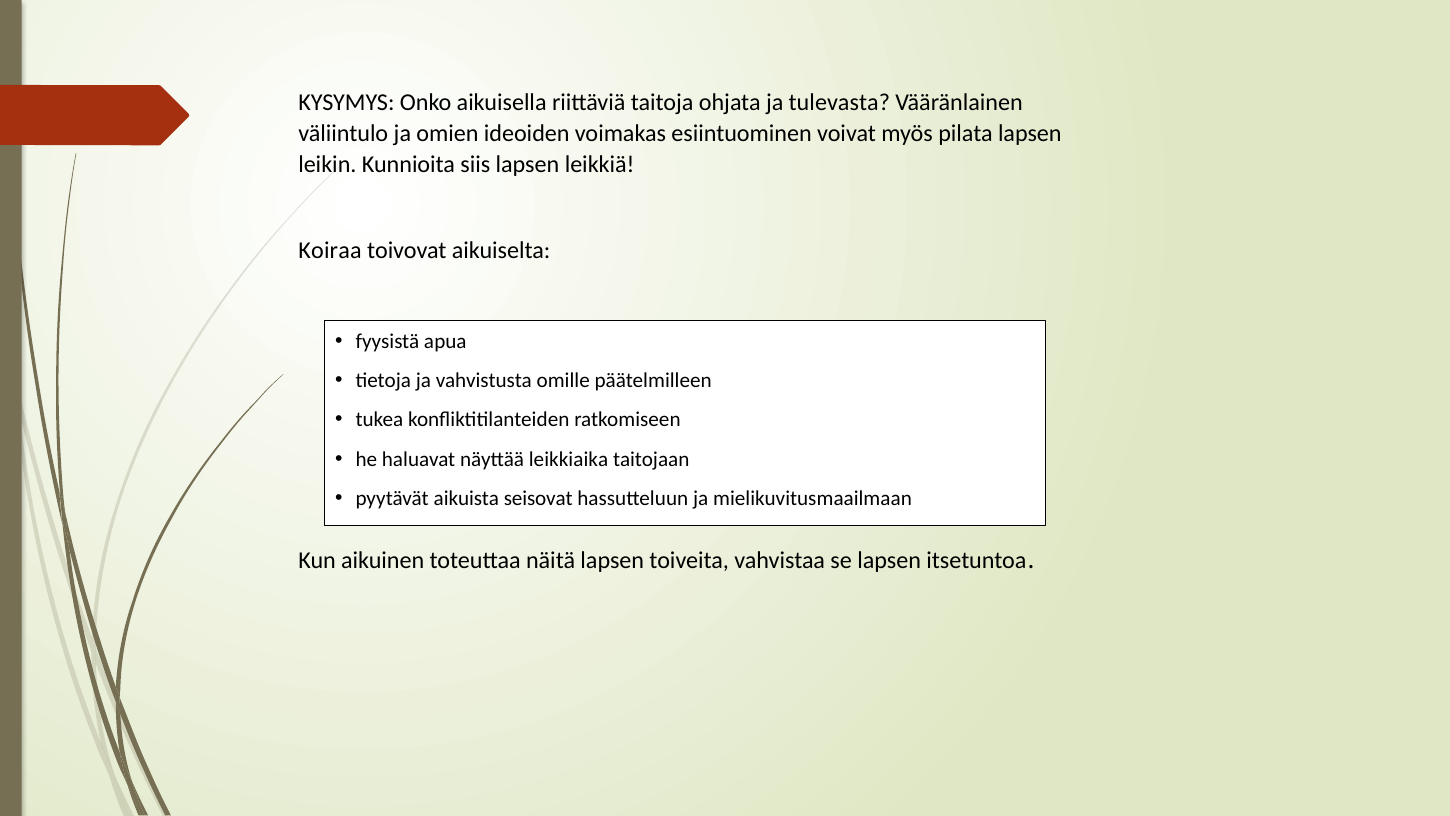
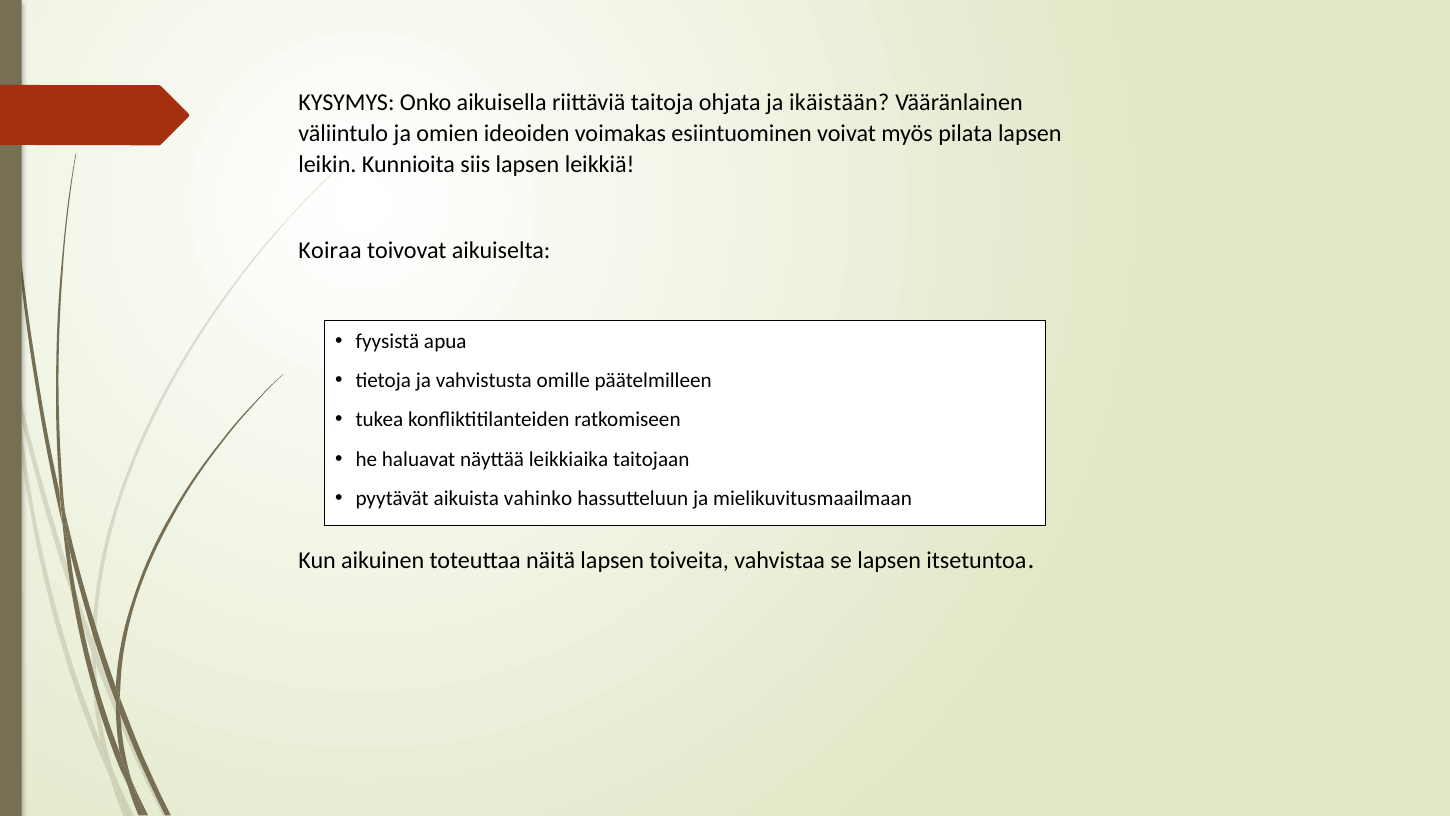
tulevasta: tulevasta -> ikäistään
seisovat: seisovat -> vahinko
